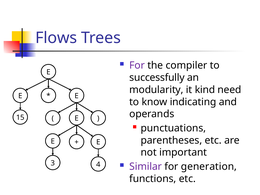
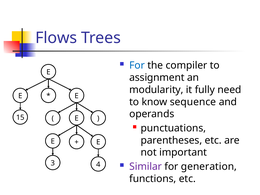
For at (137, 65) colour: purple -> blue
successfully: successfully -> assignment
kind: kind -> fully
indicating: indicating -> sequence
